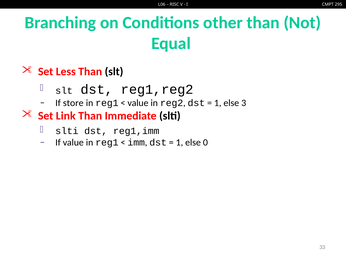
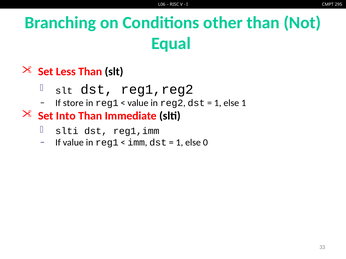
else 3: 3 -> 1
Link: Link -> Into
